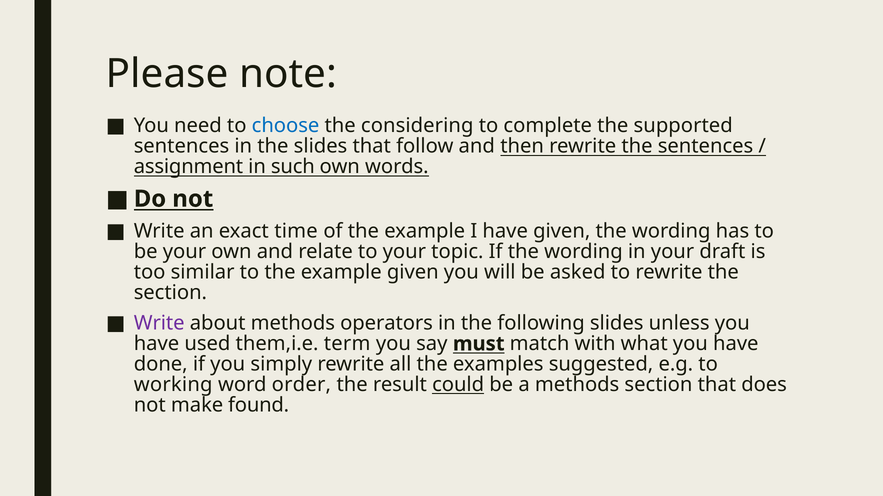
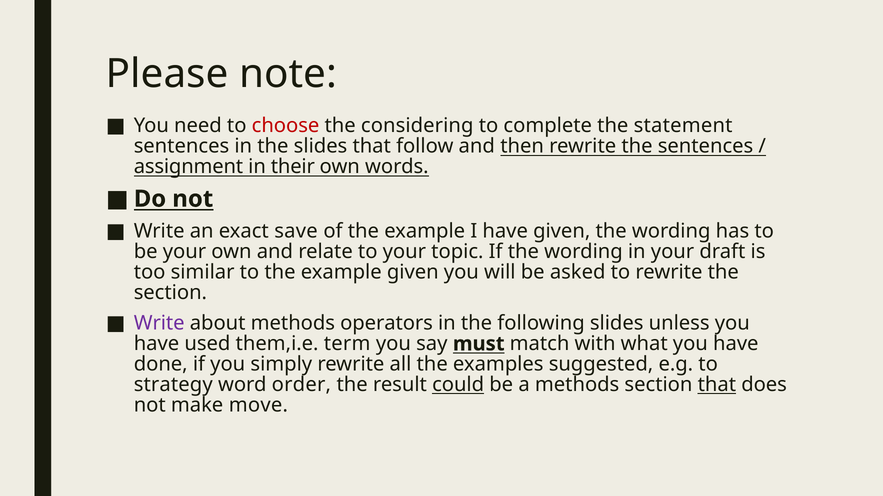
choose colour: blue -> red
supported: supported -> statement
such: such -> their
time: time -> save
working: working -> strategy
that at (717, 385) underline: none -> present
found: found -> move
